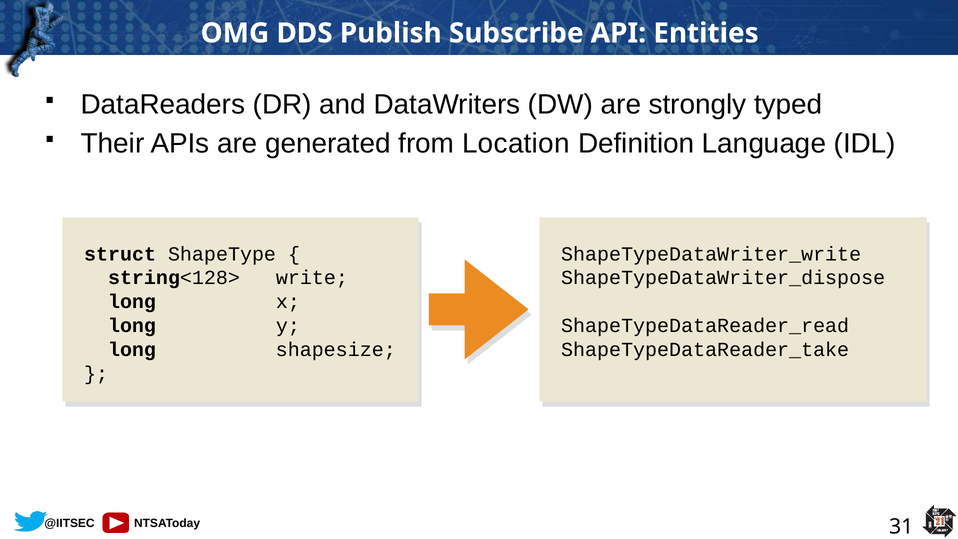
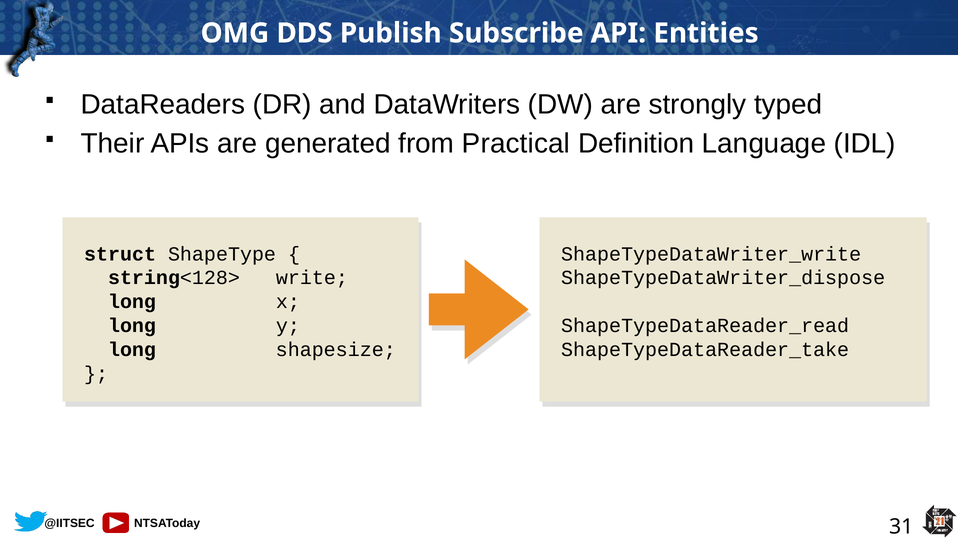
Location: Location -> Practical
